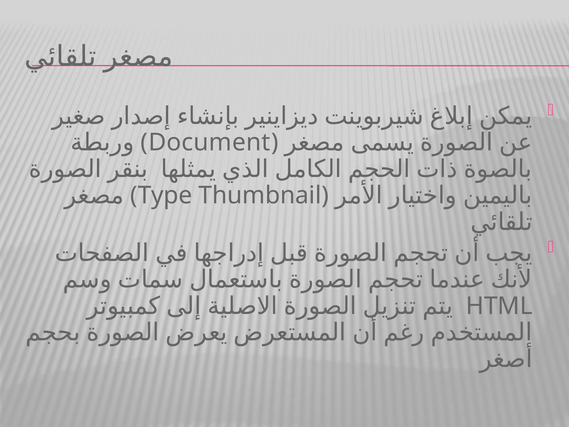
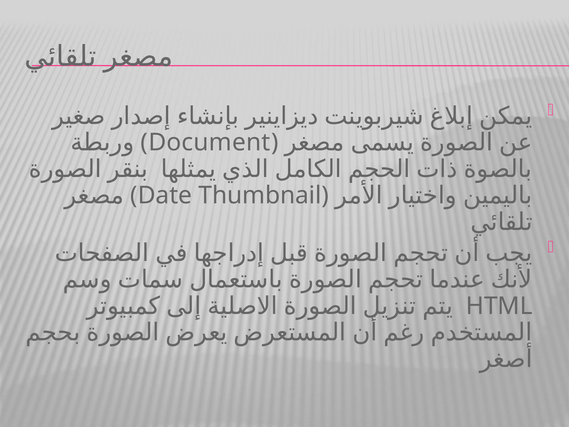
Type: Type -> Date
